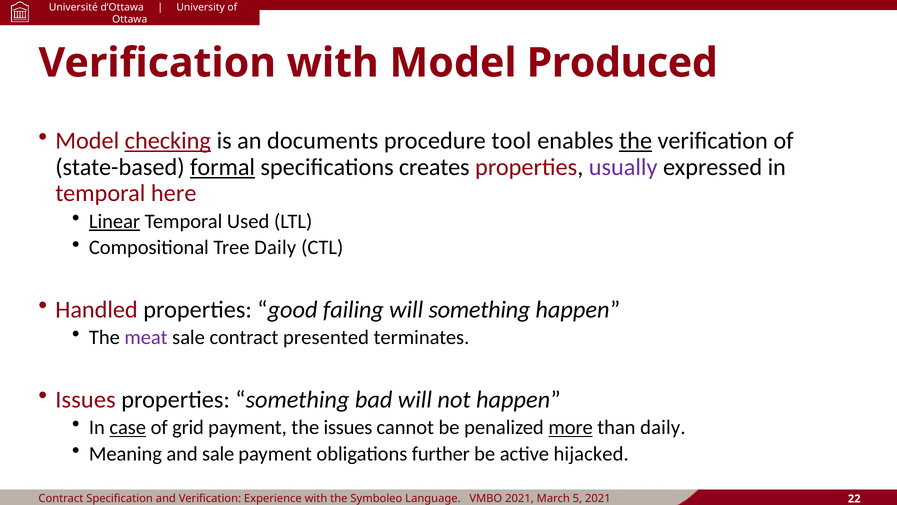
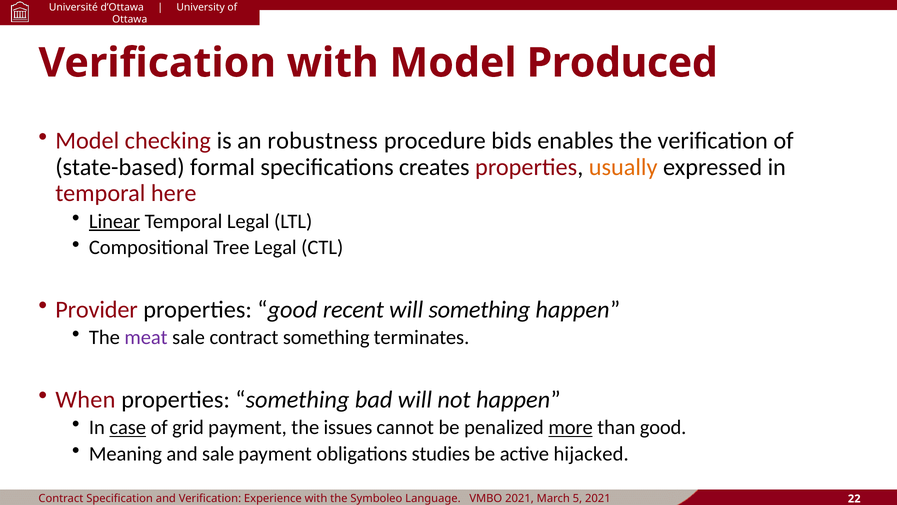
checking underline: present -> none
documents: documents -> robustness
tool: tool -> bids
the at (636, 141) underline: present -> none
formal underline: present -> none
usually colour: purple -> orange
Temporal Used: Used -> Legal
Tree Daily: Daily -> Legal
Handled: Handled -> Provider
failing: failing -> recent
contract presented: presented -> something
Issues at (85, 399): Issues -> When
than daily: daily -> good
further: further -> studies
